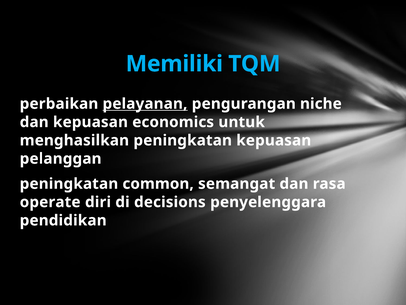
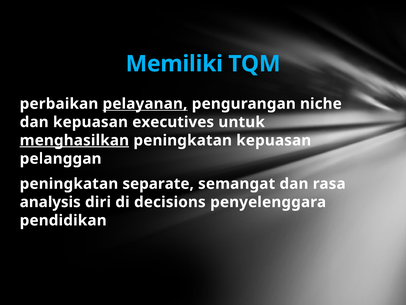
economics: economics -> executives
menghasilkan underline: none -> present
common: common -> separate
operate: operate -> analysis
